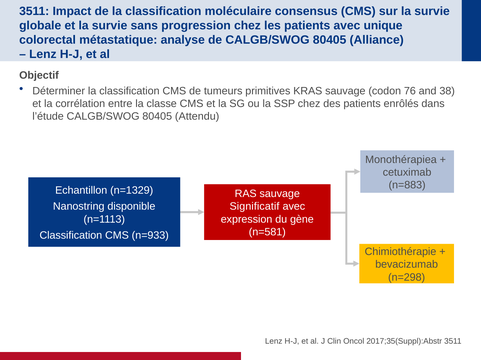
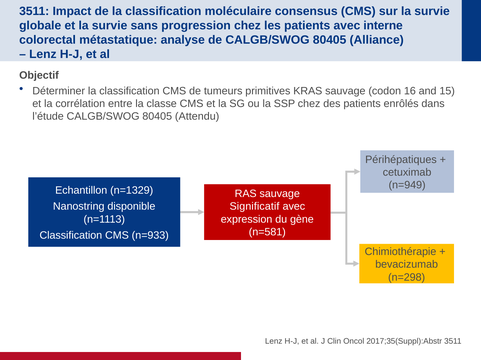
unique: unique -> interne
76: 76 -> 16
38: 38 -> 15
Monothérapiea: Monothérapiea -> Périhépatiques
n=883: n=883 -> n=949
